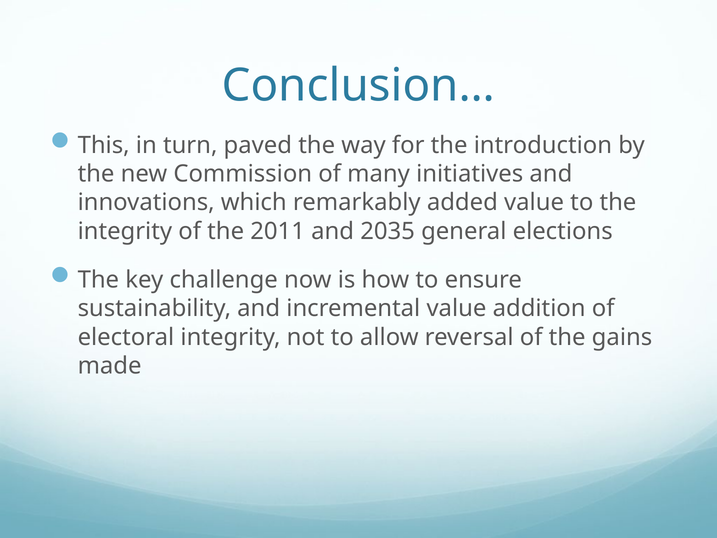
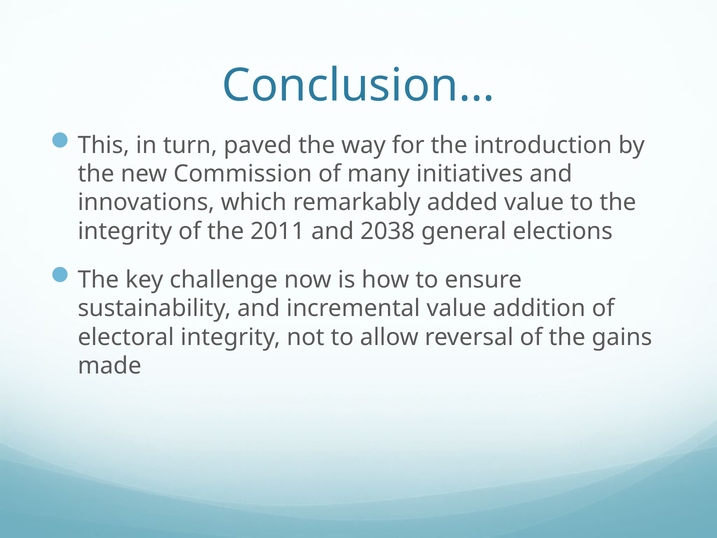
2035: 2035 -> 2038
